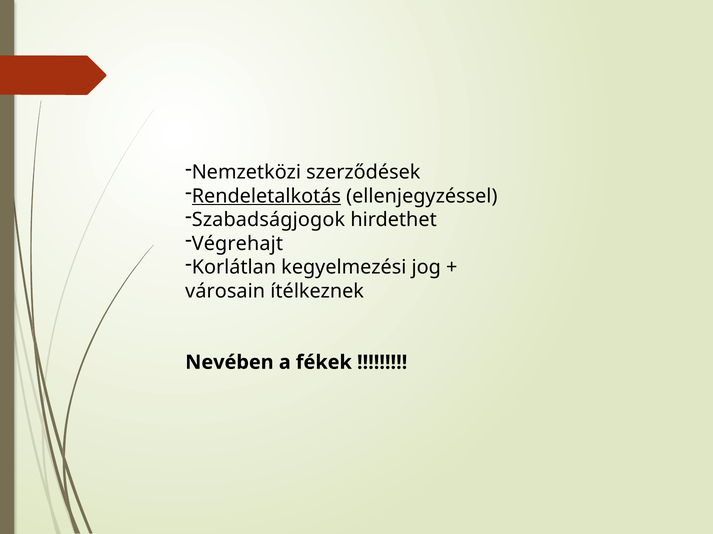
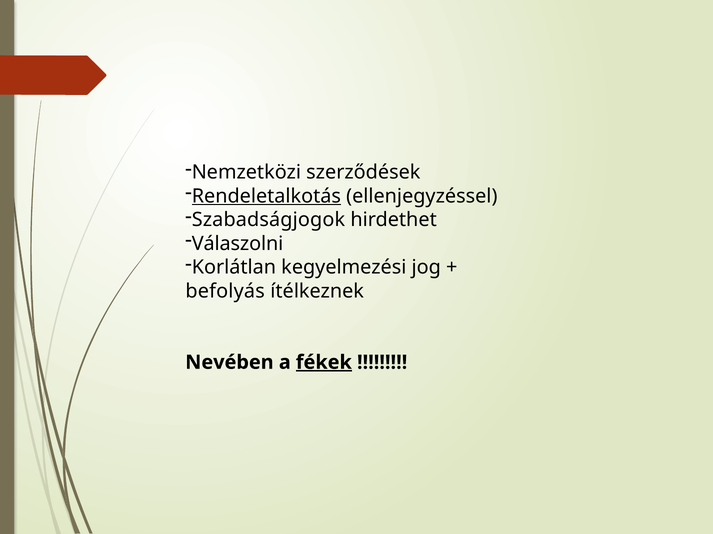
Végrehajt: Végrehajt -> Válaszolni
városain: városain -> befolyás
fékek underline: none -> present
